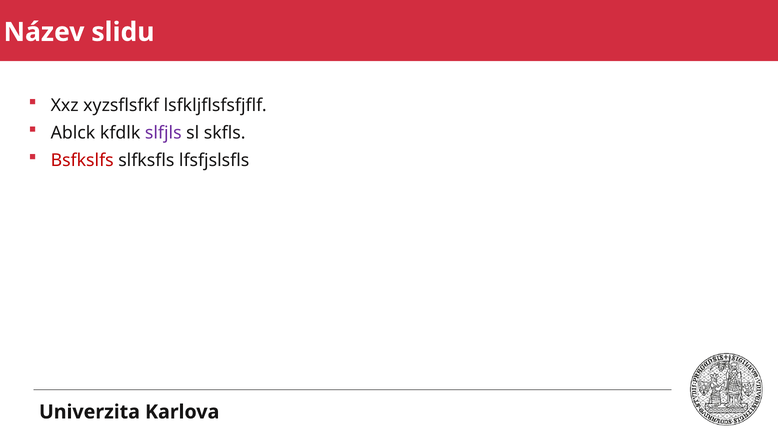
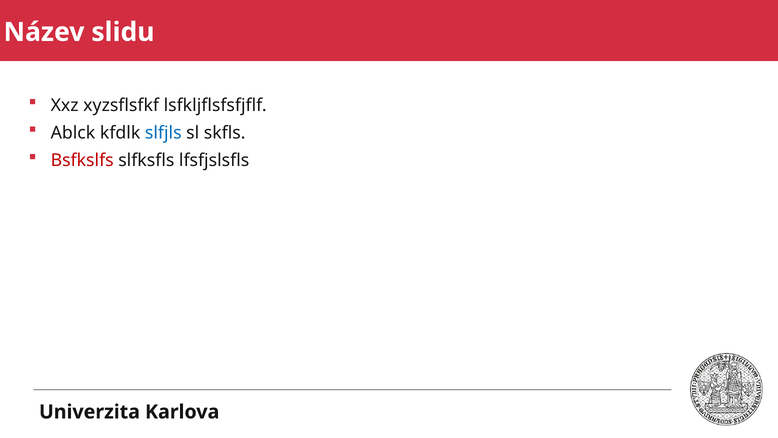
slfjls colour: purple -> blue
